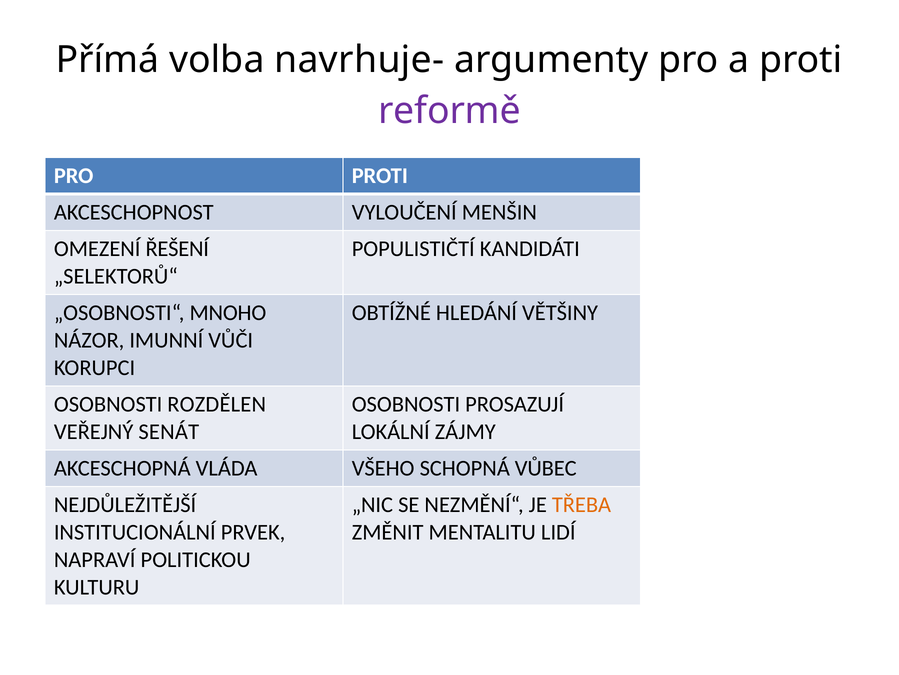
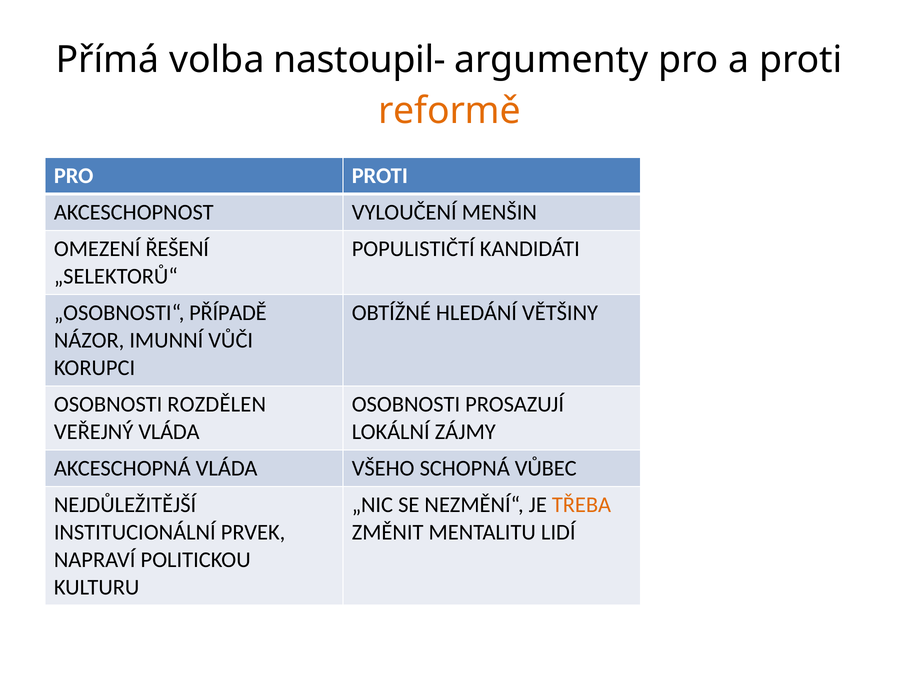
navrhuje-: navrhuje- -> nastoupil-
reformě colour: purple -> orange
MNOHO: MNOHO -> PŘÍPADĚ
VEŘEJNÝ SENÁT: SENÁT -> VLÁDA
